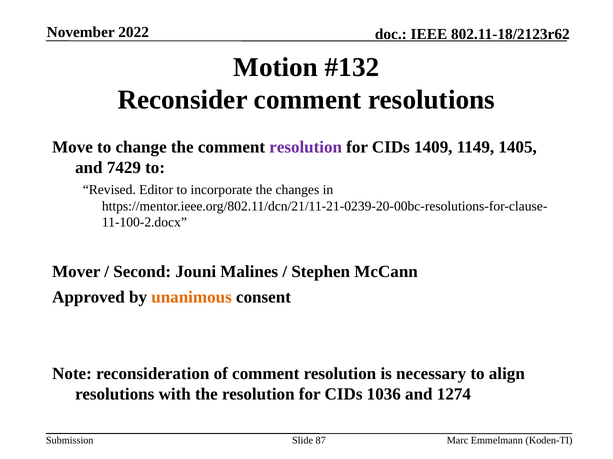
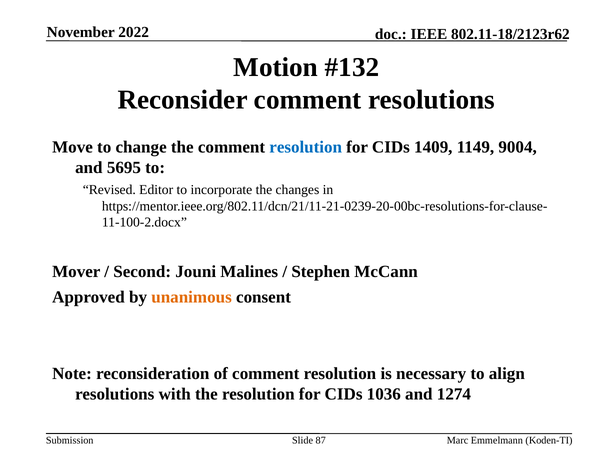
resolution at (306, 147) colour: purple -> blue
1405: 1405 -> 9004
7429: 7429 -> 5695
